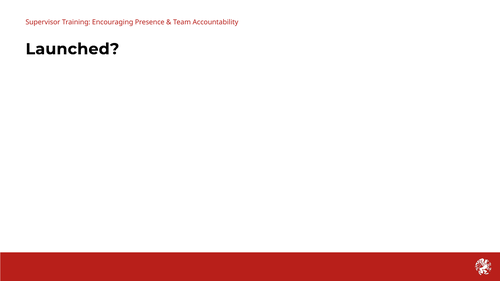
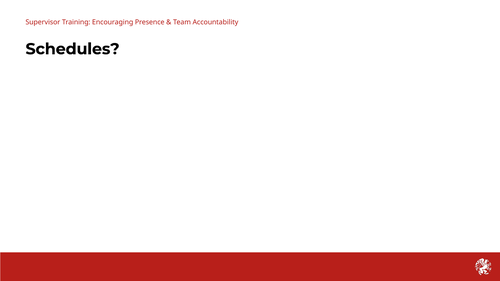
Launched: Launched -> Schedules
